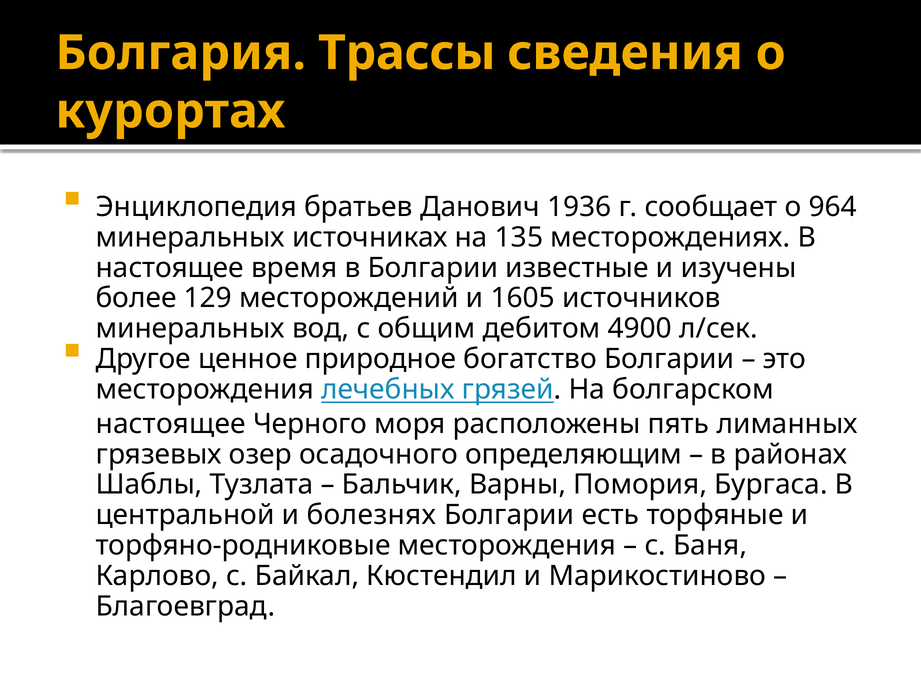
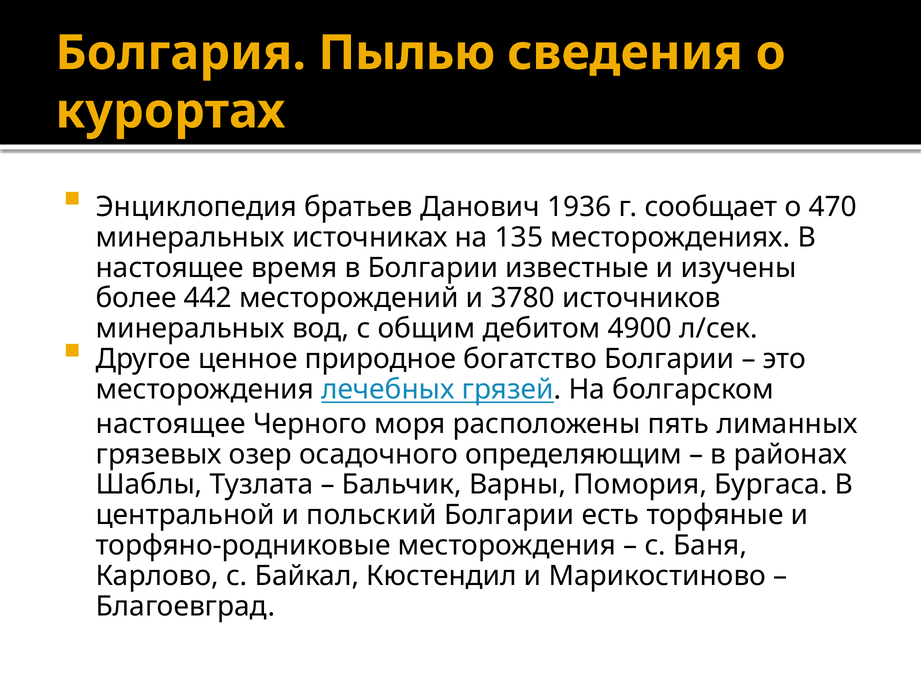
Трассы: Трассы -> Пылью
964: 964 -> 470
129: 129 -> 442
1605: 1605 -> 3780
болезнях: болезнях -> польский
